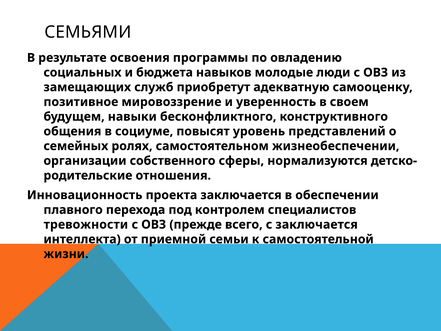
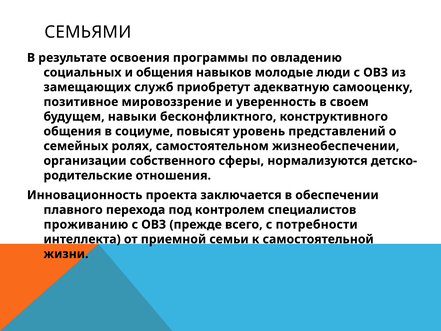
и бюджета: бюджета -> общения
тревожности: тревожности -> проживанию
с заключается: заключается -> потребности
